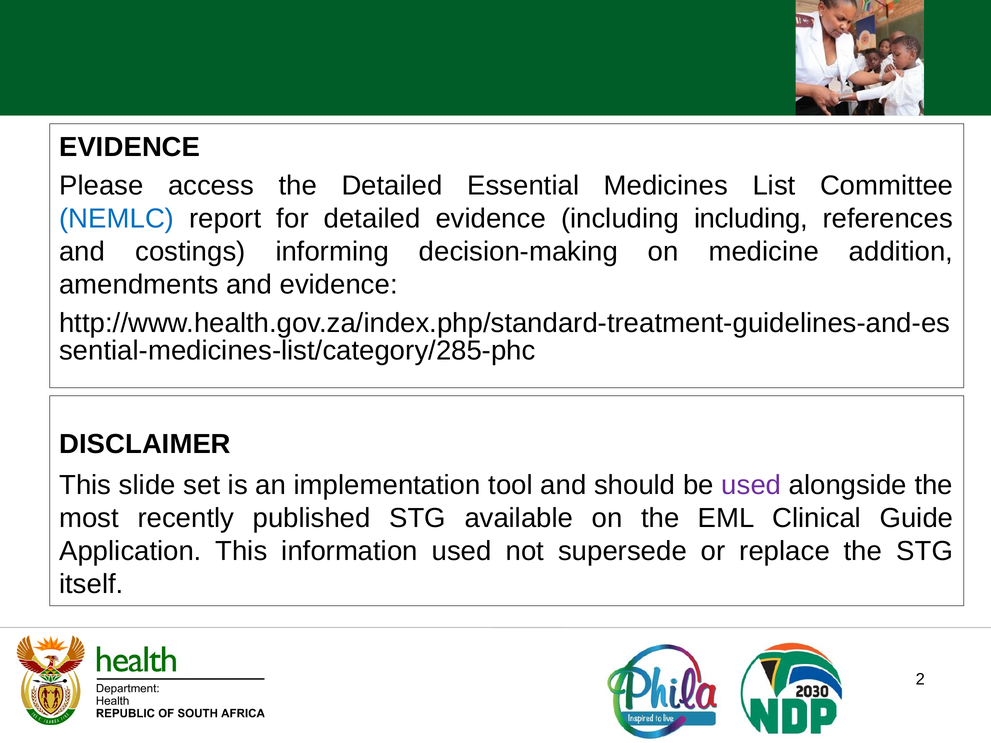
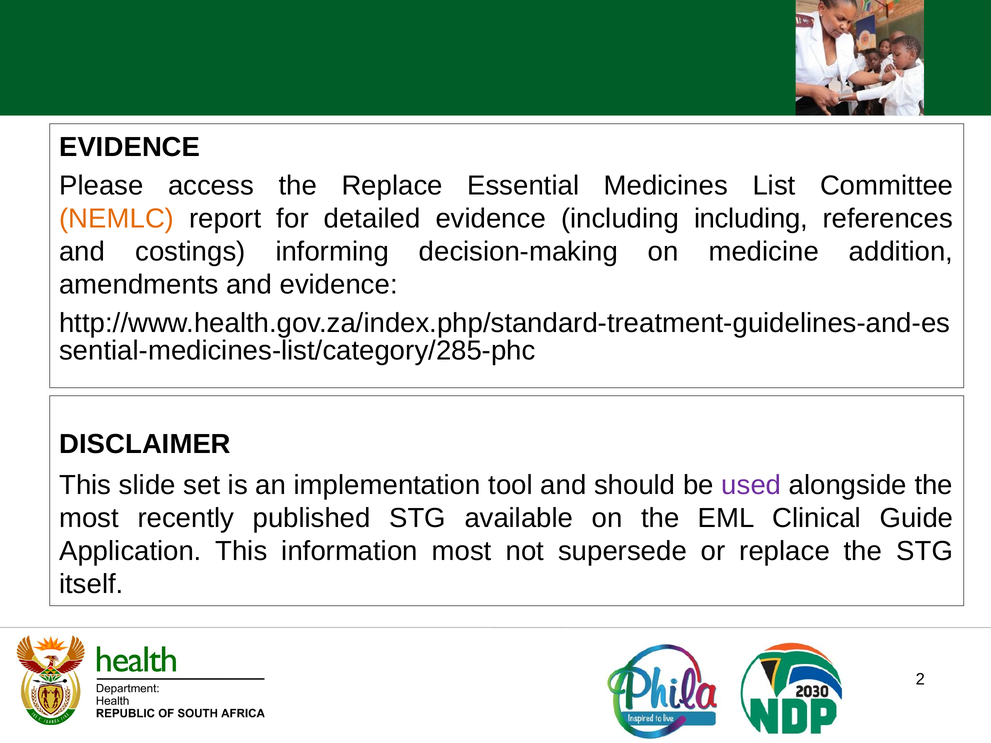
the Detailed: Detailed -> Replace
NEMLC colour: blue -> orange
information used: used -> most
